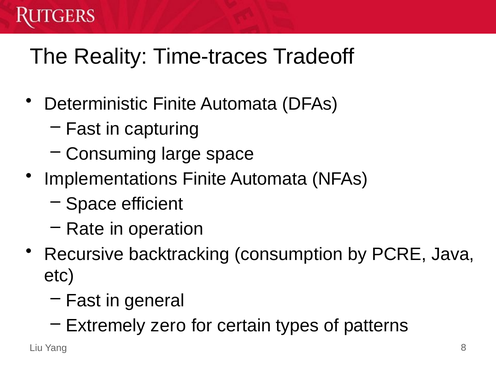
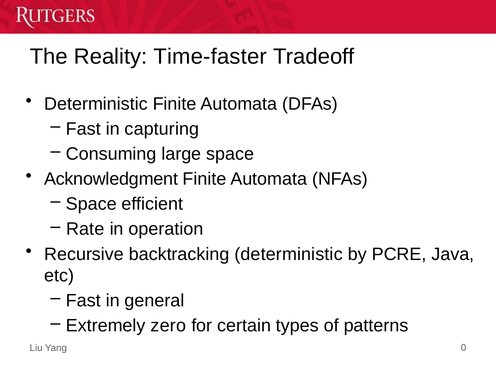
Time-traces: Time-traces -> Time-faster
Implementations: Implementations -> Acknowledgment
backtracking consumption: consumption -> deterministic
8: 8 -> 0
